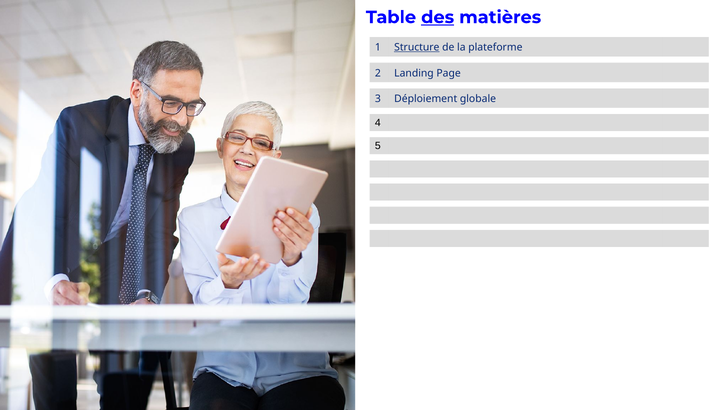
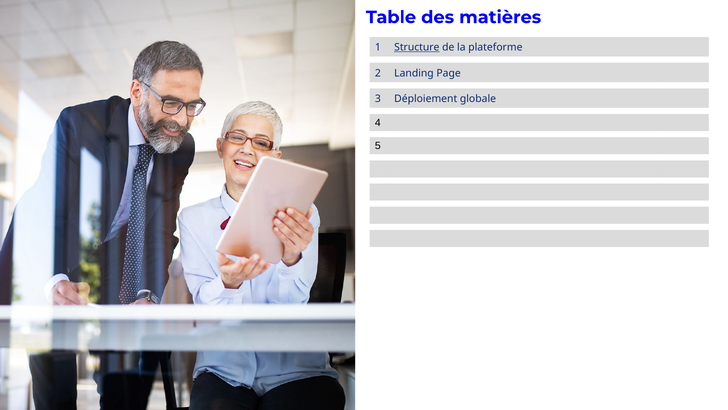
des underline: present -> none
